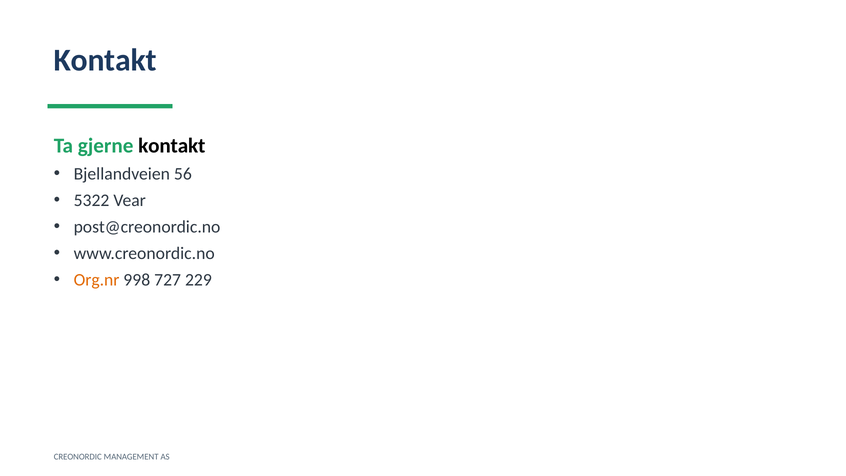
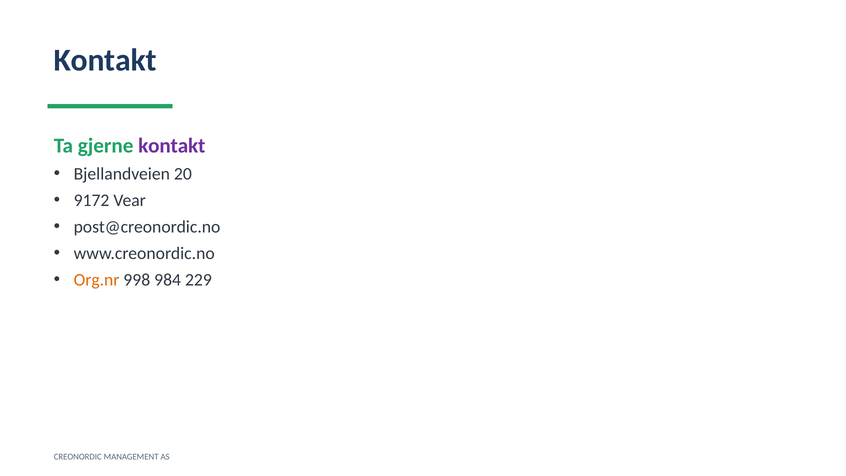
kontakt at (172, 146) colour: black -> purple
56: 56 -> 20
5322: 5322 -> 9172
727: 727 -> 984
